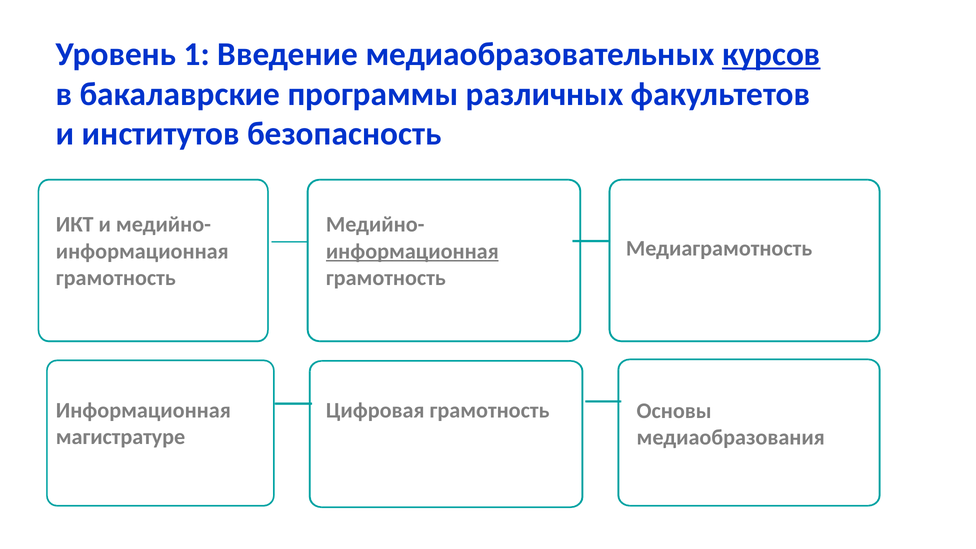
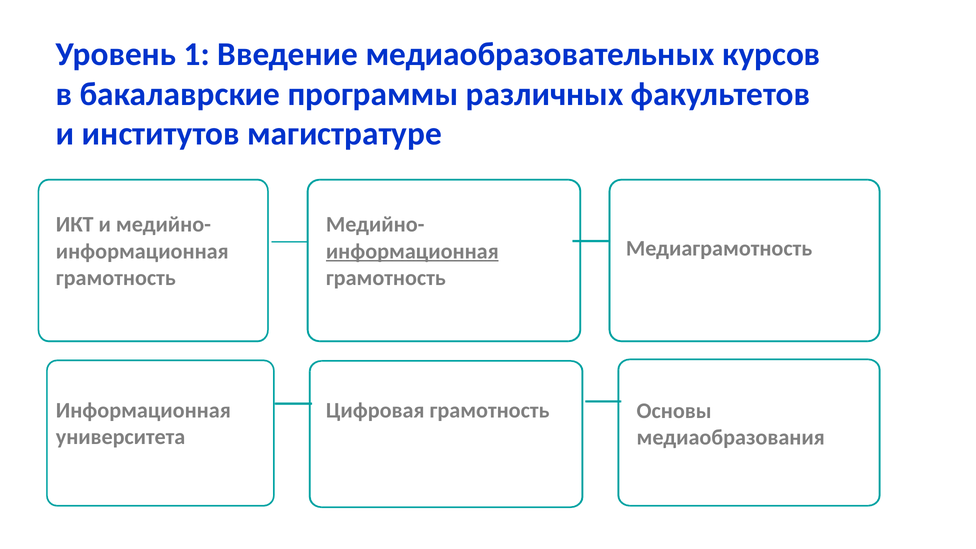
курсов underline: present -> none
безопасность: безопасность -> магистратуре
магистратуре: магистратуре -> университета
